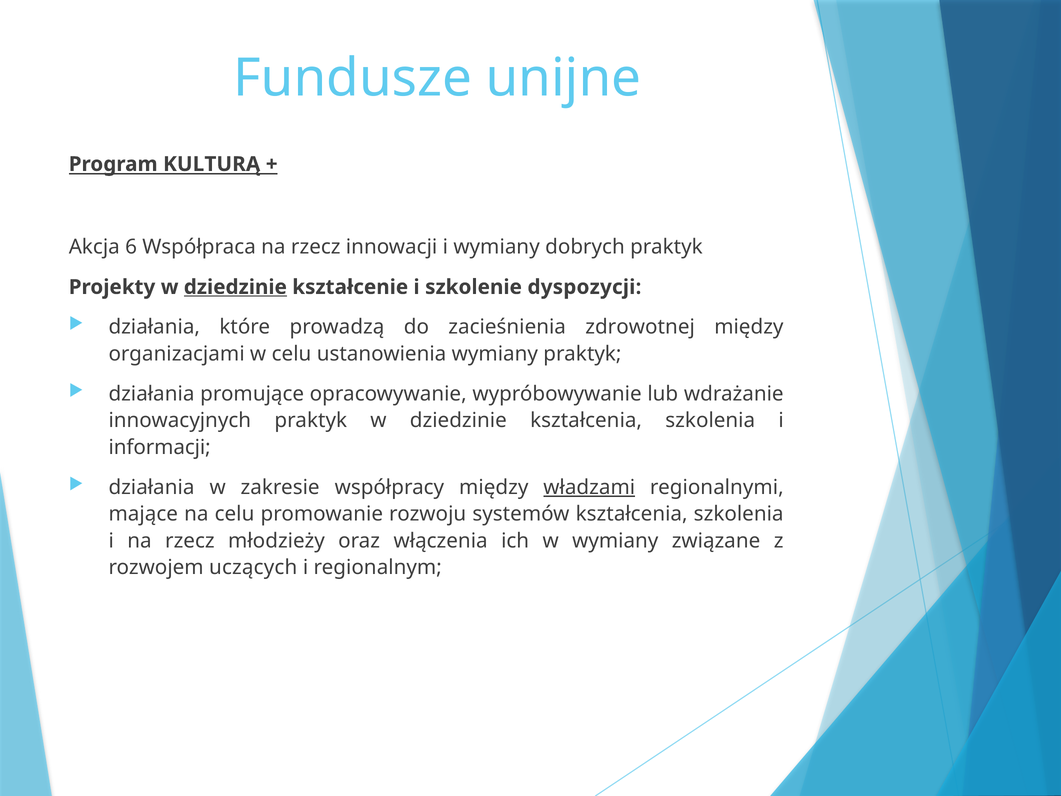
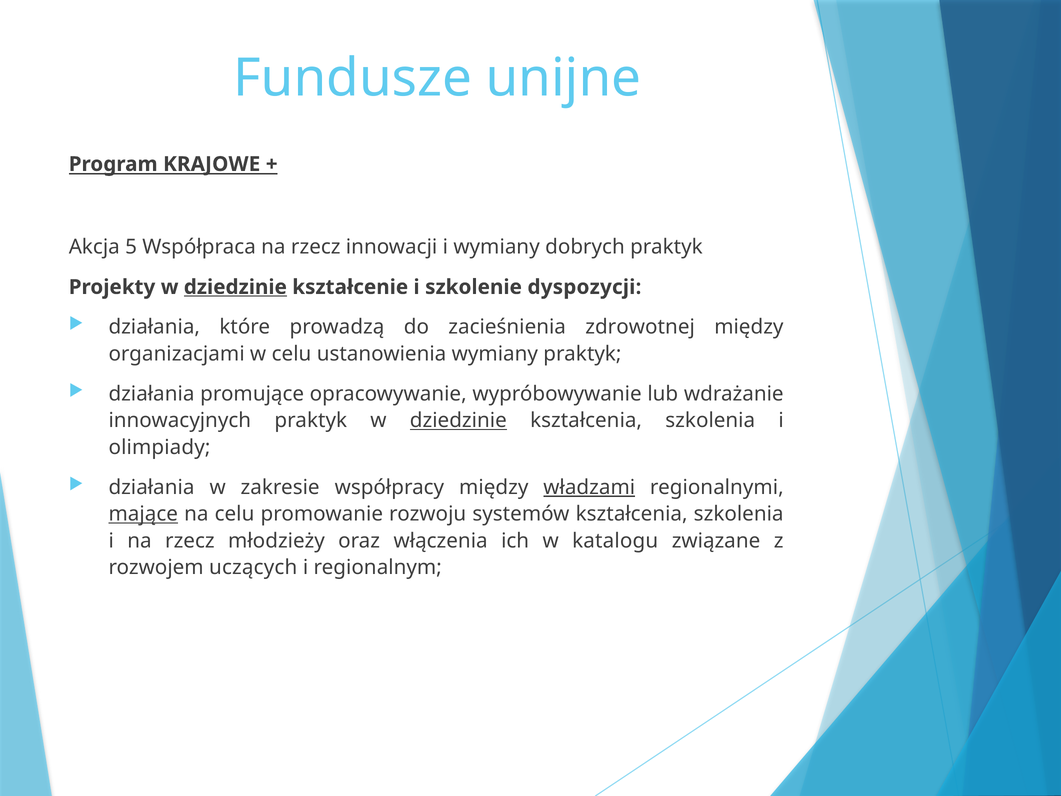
KULTURĄ: KULTURĄ -> KRAJOWE
6: 6 -> 5
dziedzinie at (458, 420) underline: none -> present
informacji: informacji -> olimpiady
mające underline: none -> present
w wymiany: wymiany -> katalogu
